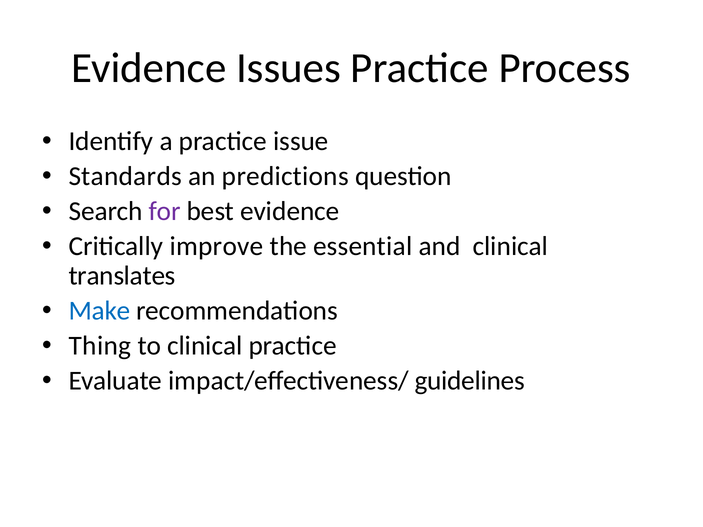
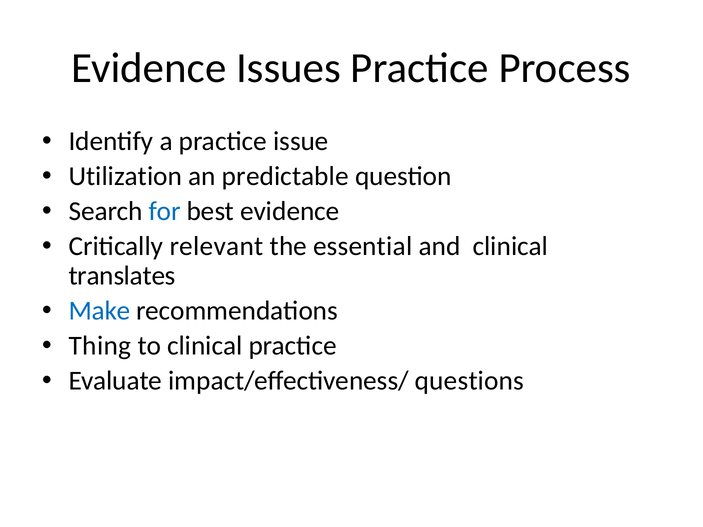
Standards: Standards -> Utilization
predictions: predictions -> predictable
for colour: purple -> blue
improve: improve -> relevant
guidelines: guidelines -> questions
